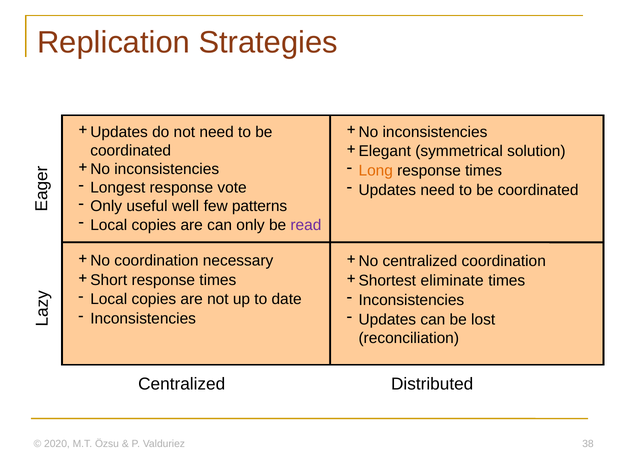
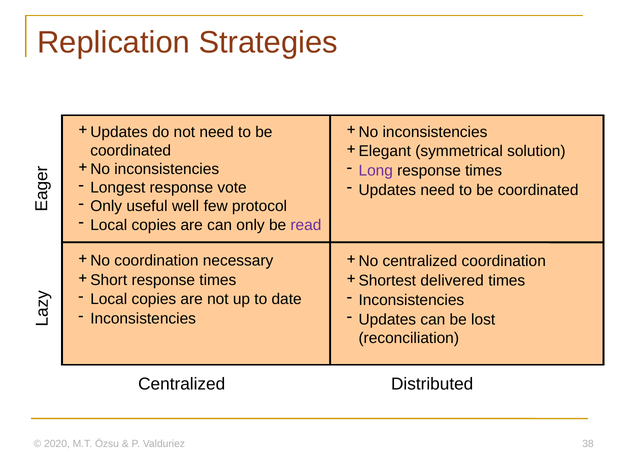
Long colour: orange -> purple
patterns: patterns -> protocol
eliminate: eliminate -> delivered
